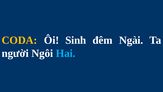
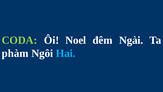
CODA colour: yellow -> light green
Sinh: Sinh -> Noel
người: người -> phàm
